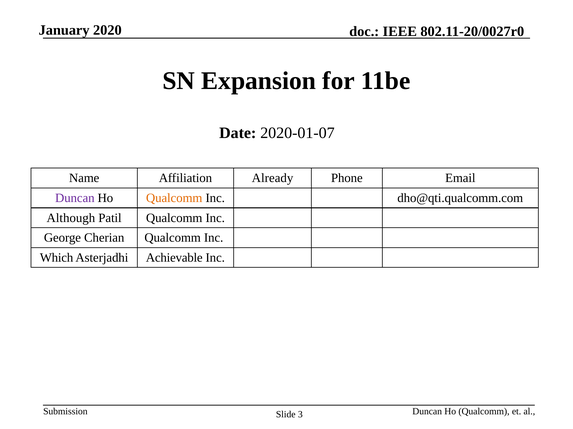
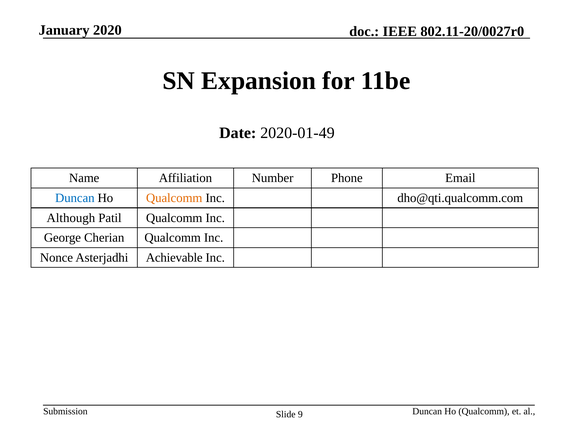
2020-01-07: 2020-01-07 -> 2020-01-49
Already: Already -> Number
Duncan at (75, 198) colour: purple -> blue
Which: Which -> Nonce
3: 3 -> 9
